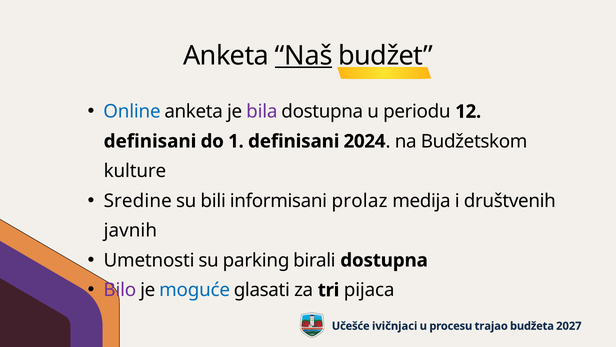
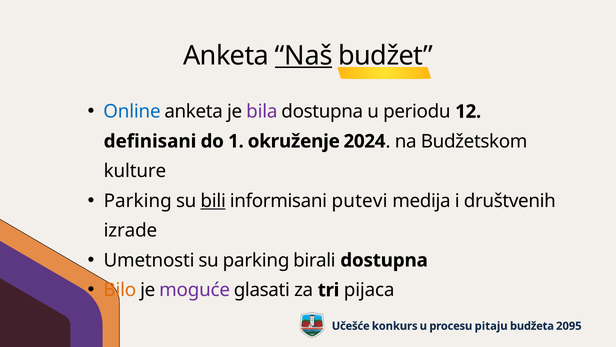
1 definisani: definisani -> okruženje
Sredine at (138, 201): Sredine -> Parking
bili underline: none -> present
prolaz: prolaz -> putevi
javnih: javnih -> izrade
Bilo colour: purple -> orange
moguće colour: blue -> purple
ivičnjaci: ivičnjaci -> konkurs
trajao: trajao -> pitaju
2027: 2027 -> 2095
